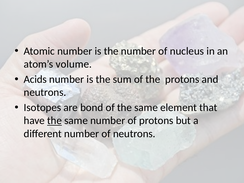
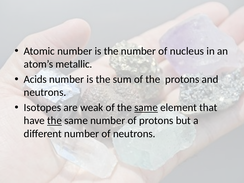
volume: volume -> metallic
bond: bond -> weak
same at (146, 108) underline: none -> present
